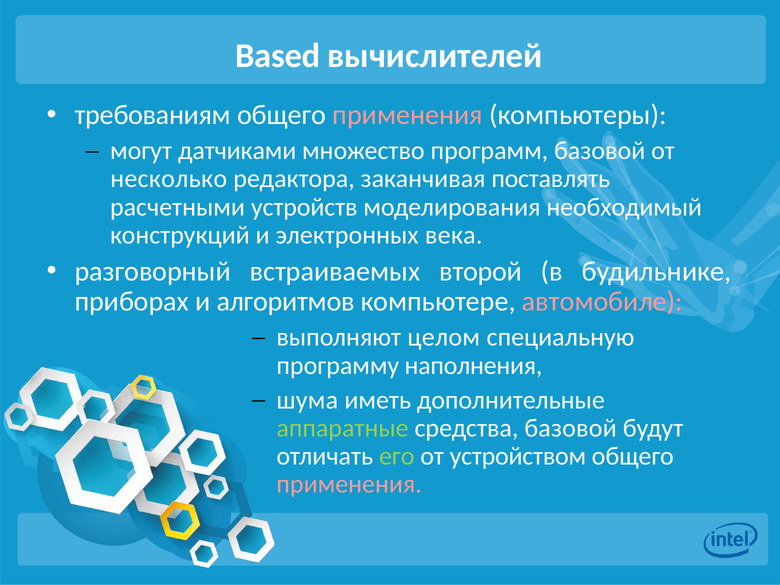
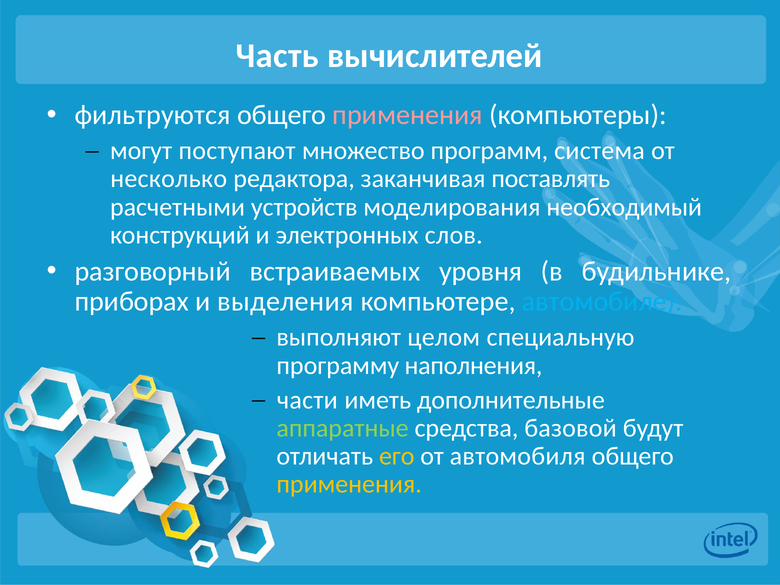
Based: Based -> Часть
требованиям: требованиям -> фильтруются
датчиками: датчиками -> поступают
программ базовой: базовой -> система
века: века -> слов
второй: второй -> уровня
алгоритмов: алгоритмов -> выделения
автомобиле colour: pink -> light blue
шума: шума -> части
его colour: light green -> yellow
устройством: устройством -> автомобиля
применения at (349, 484) colour: pink -> yellow
